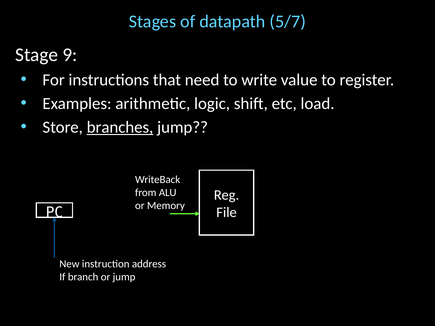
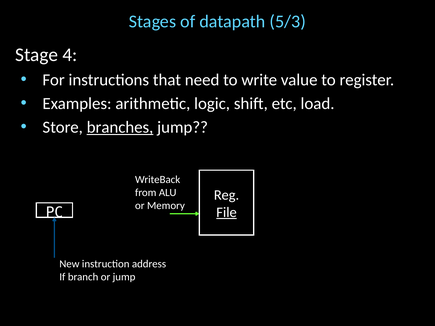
5/7: 5/7 -> 5/3
9: 9 -> 4
File underline: none -> present
